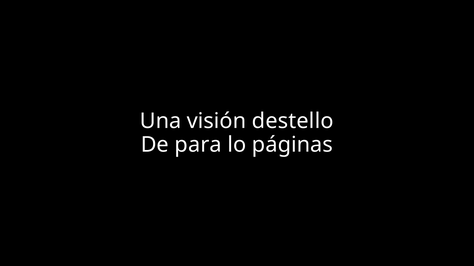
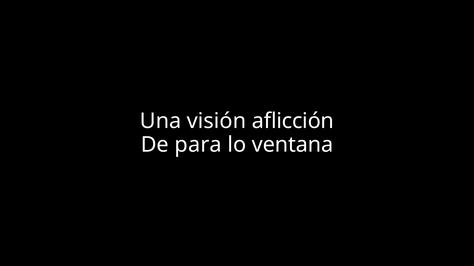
destello: destello -> aflicción
páginas: páginas -> ventana
